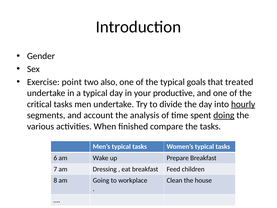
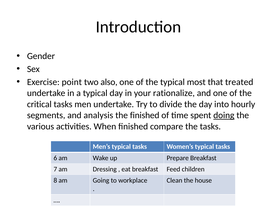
goals: goals -> most
productive: productive -> rationalize
hourly underline: present -> none
account: account -> analysis
the analysis: analysis -> finished
